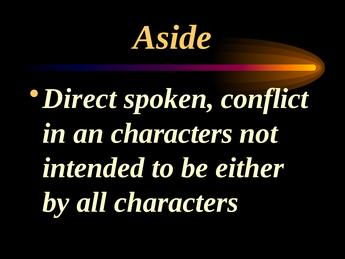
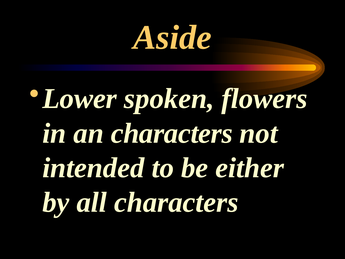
Direct: Direct -> Lower
conflict: conflict -> flowers
